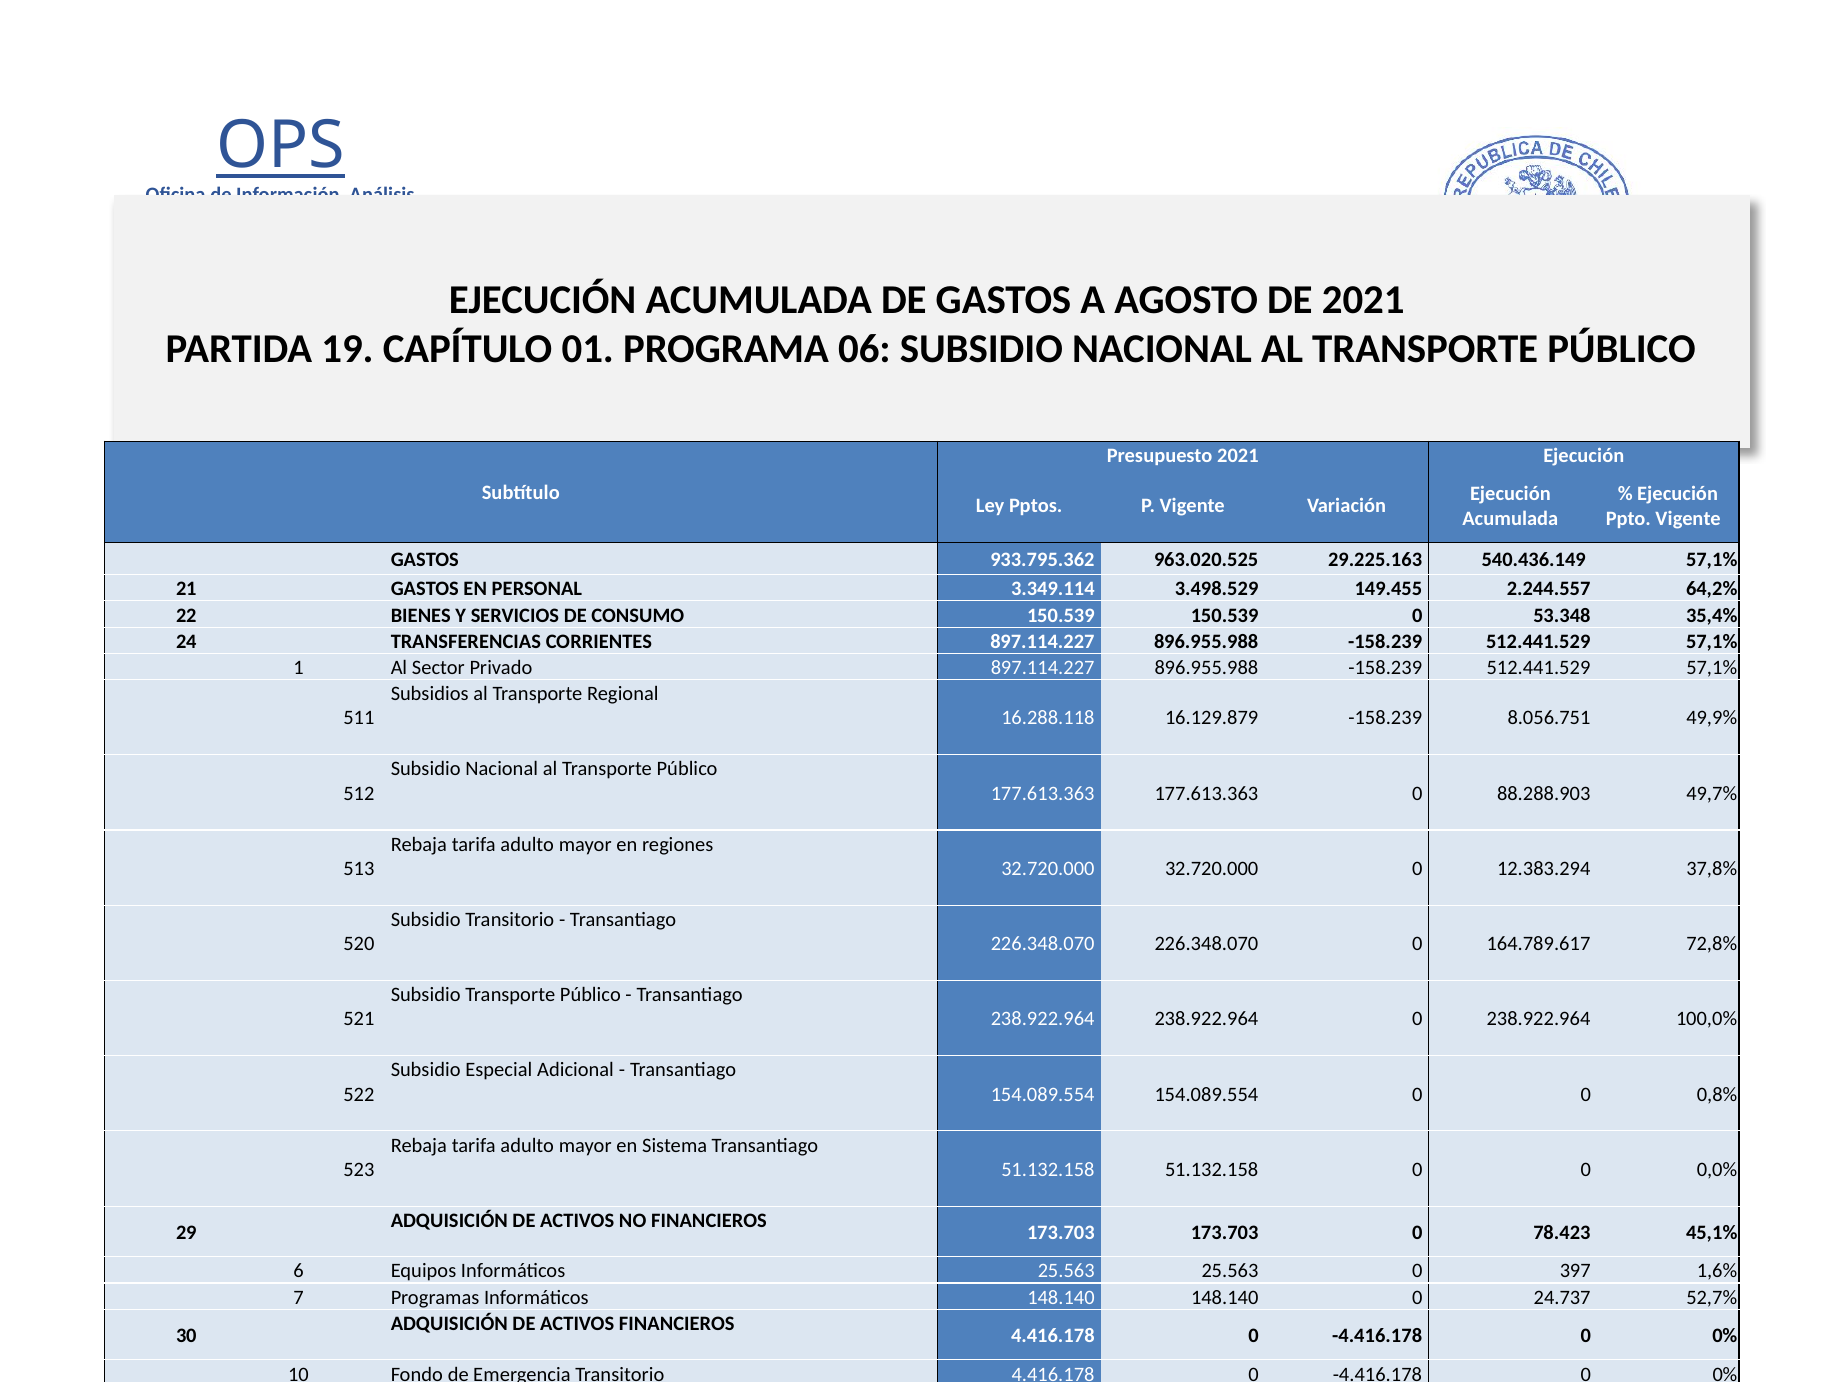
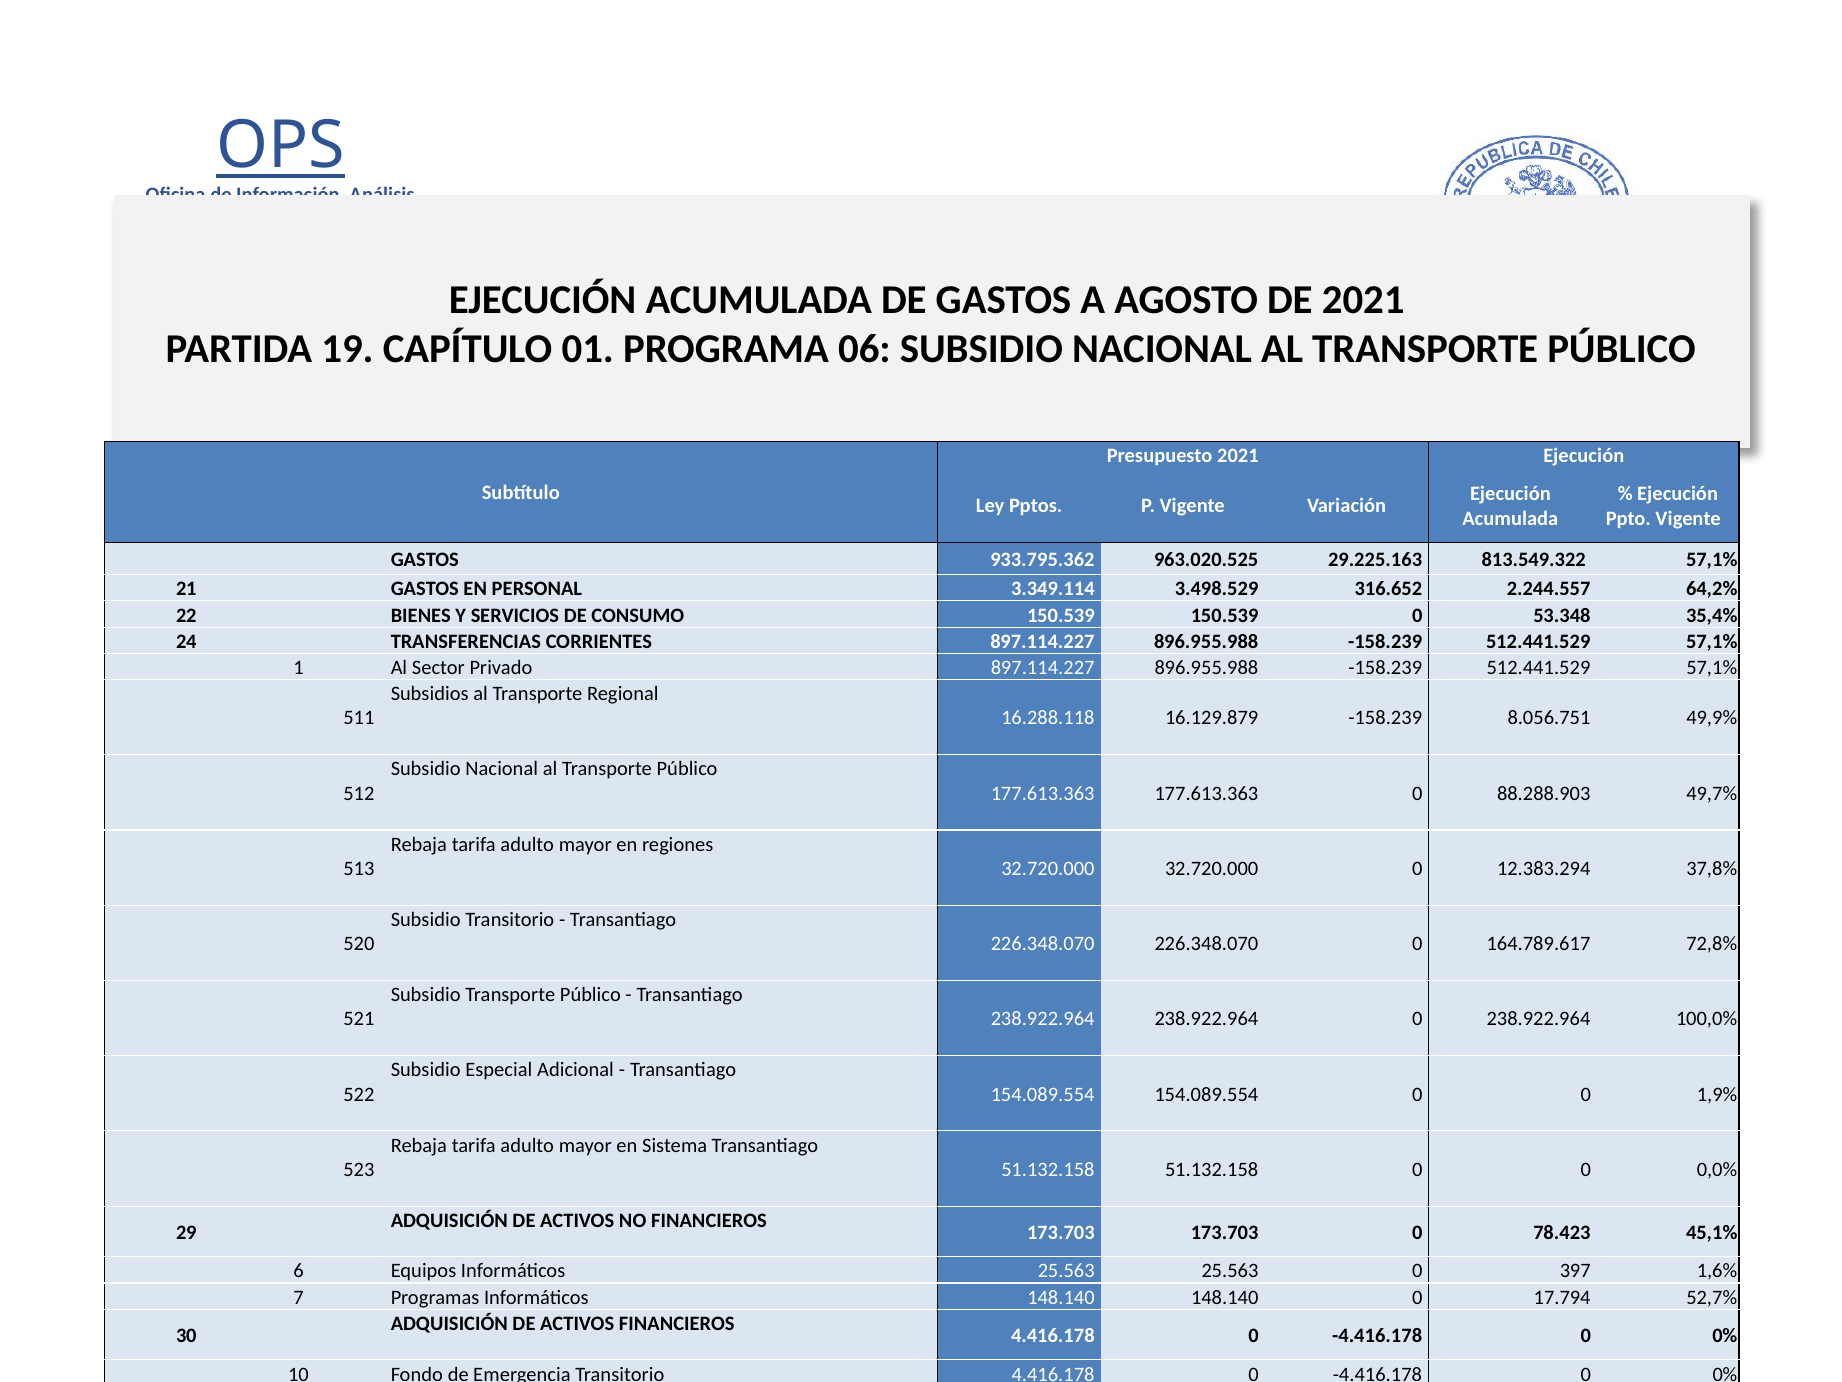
540.436.149: 540.436.149 -> 813.549.322
149.455: 149.455 -> 316.652
0,8%: 0,8% -> 1,9%
24.737: 24.737 -> 17.794
